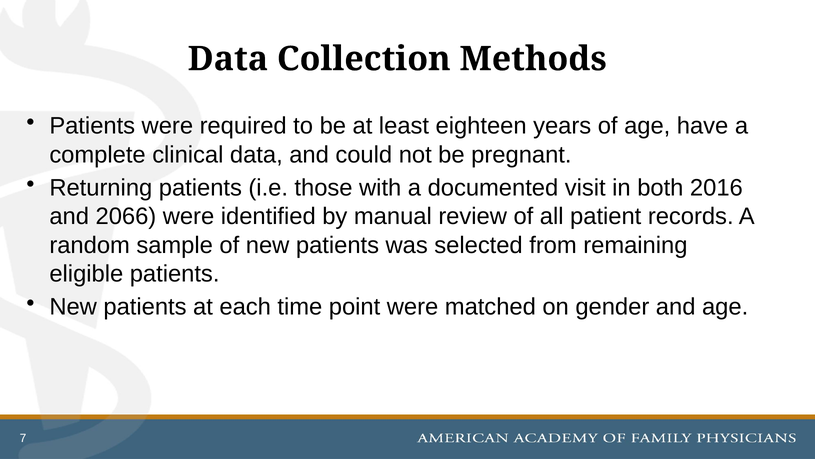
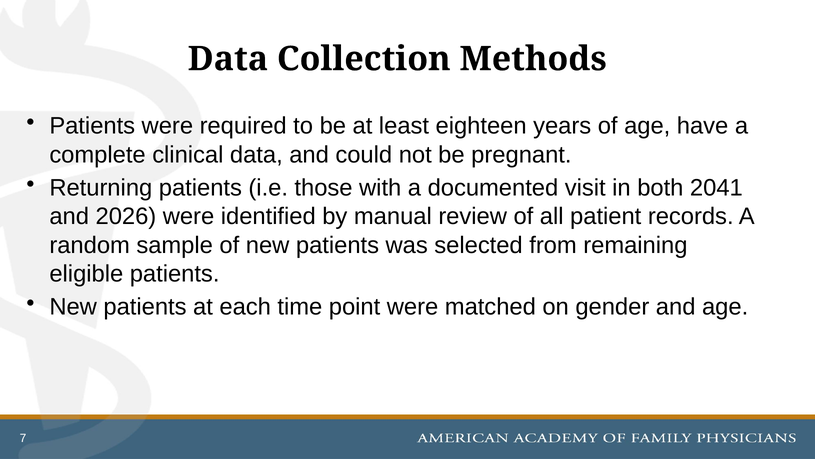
2016: 2016 -> 2041
2066: 2066 -> 2026
